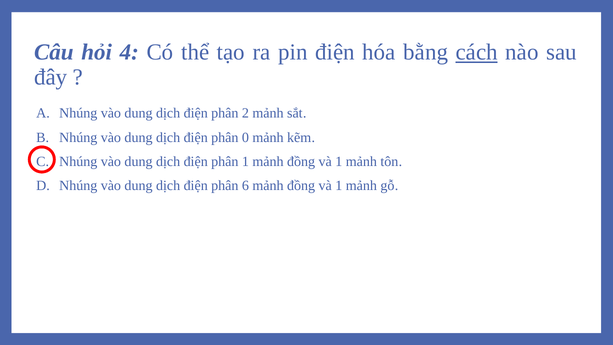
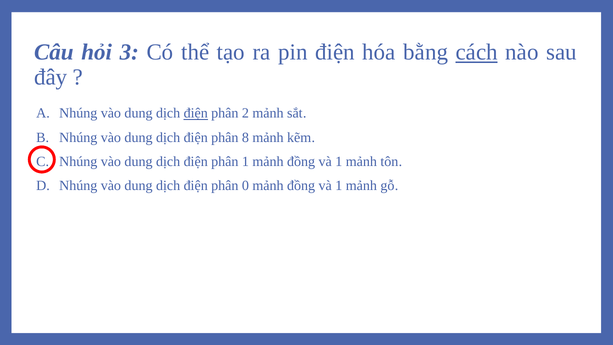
4: 4 -> 3
điện at (196, 113) underline: none -> present
0: 0 -> 8
6: 6 -> 0
